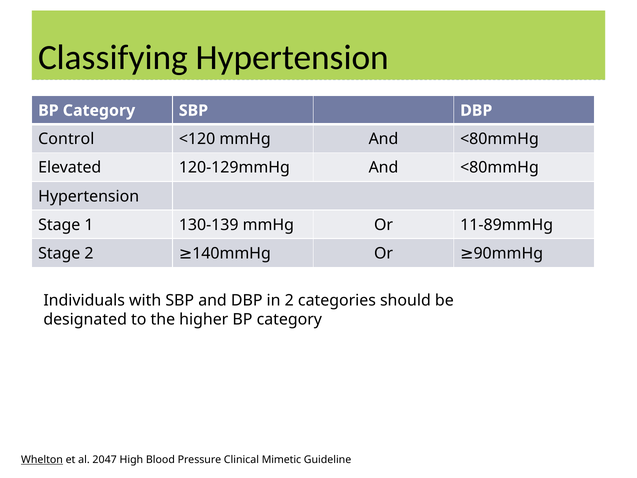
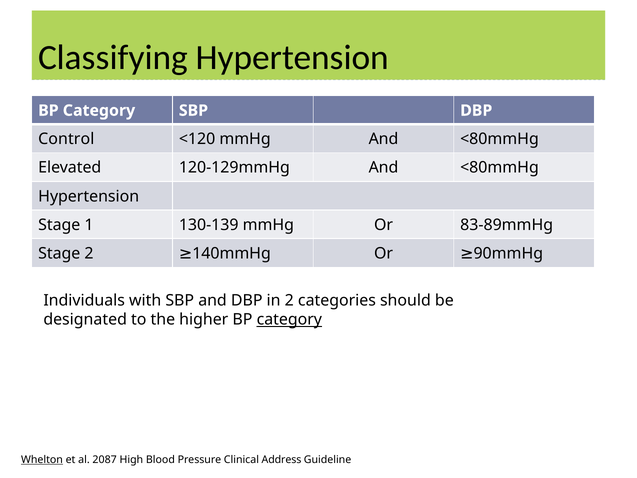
11-89mmHg: 11-89mmHg -> 83-89mmHg
category at (289, 320) underline: none -> present
2047: 2047 -> 2087
Mimetic: Mimetic -> Address
